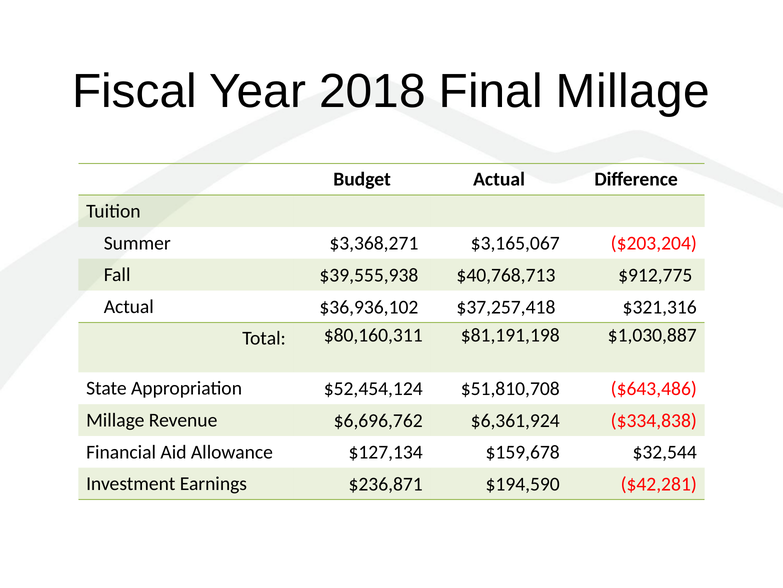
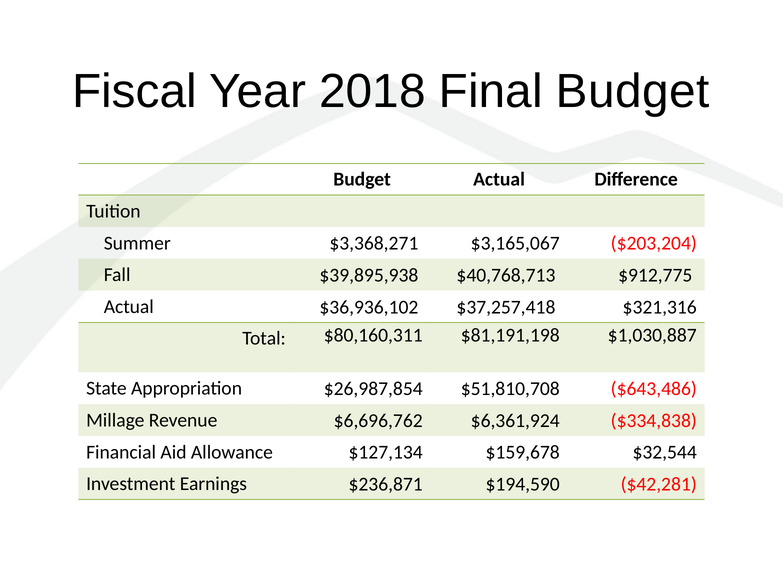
Final Millage: Millage -> Budget
$39,555,938: $39,555,938 -> $39,895,938
$52,454,124: $52,454,124 -> $26,987,854
